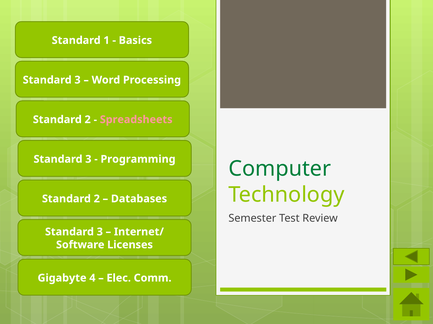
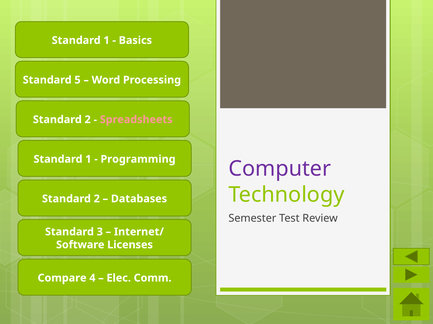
3 at (78, 80): 3 -> 5
3 at (88, 160): 3 -> 1
Computer colour: green -> purple
Gigabyte: Gigabyte -> Compare
